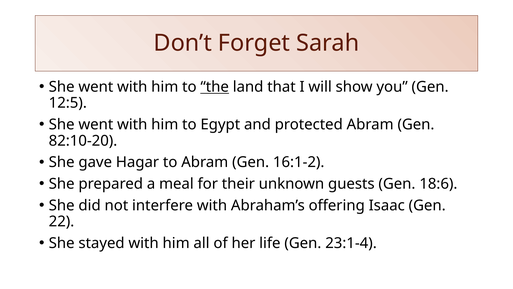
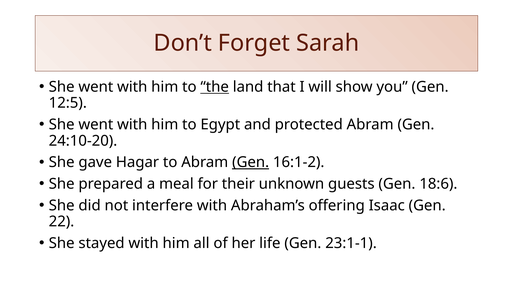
82:10-20: 82:10-20 -> 24:10-20
Gen at (251, 162) underline: none -> present
23:1-4: 23:1-4 -> 23:1-1
